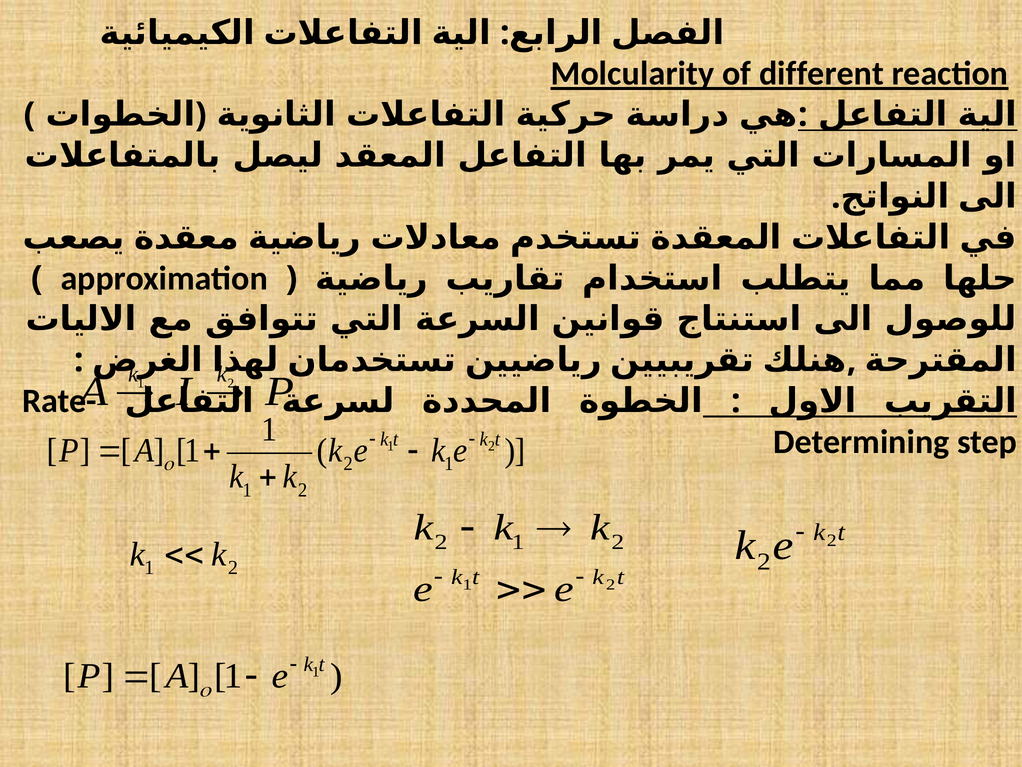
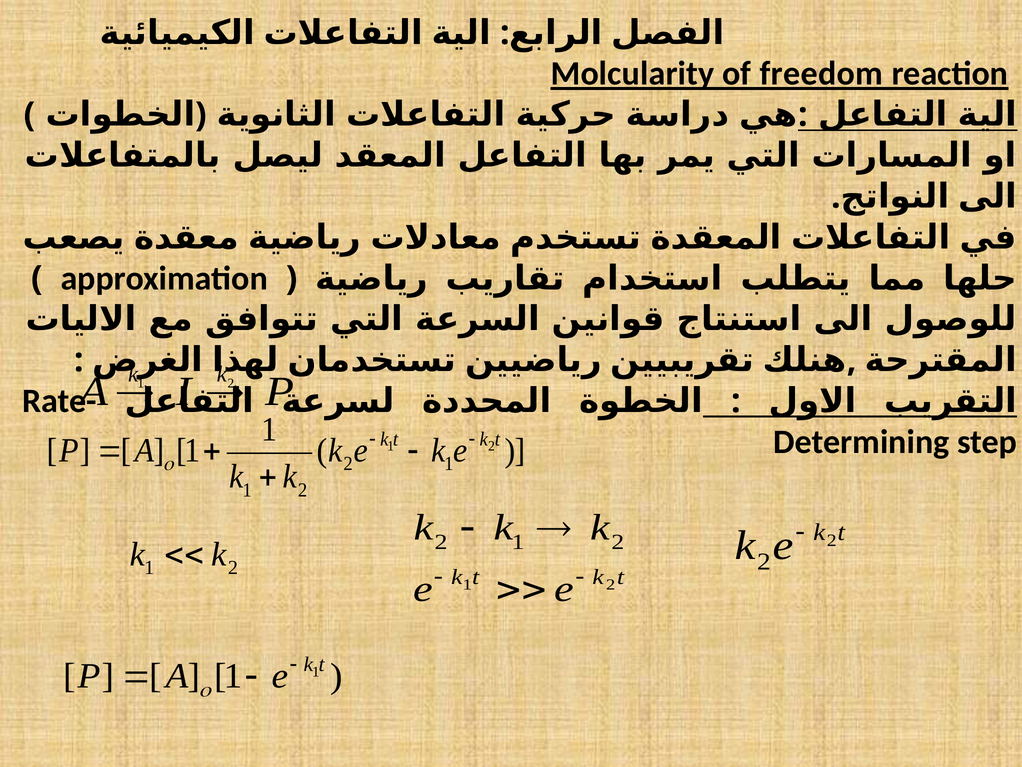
different: different -> freedom
